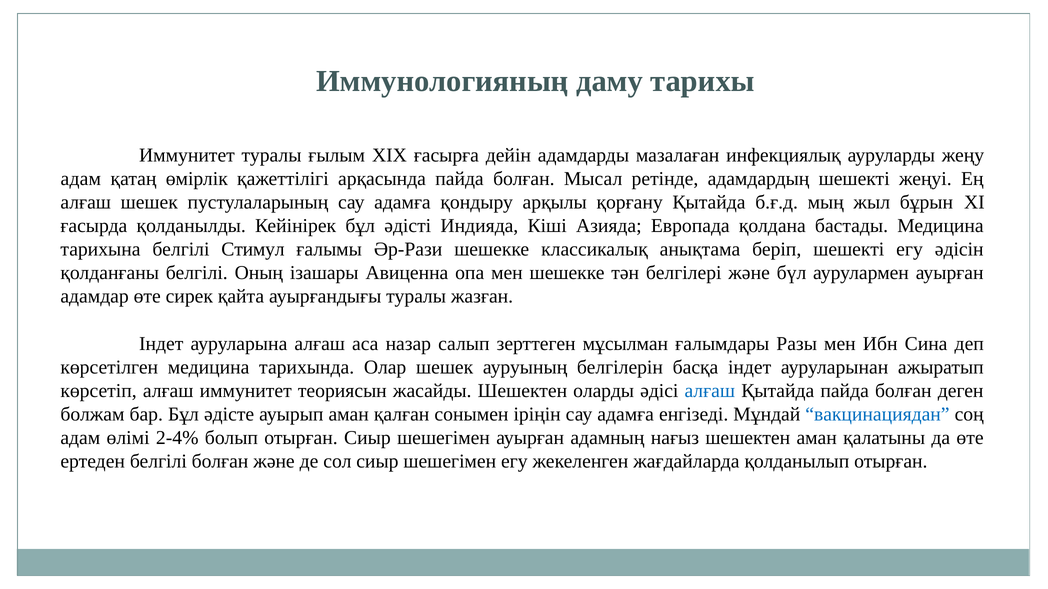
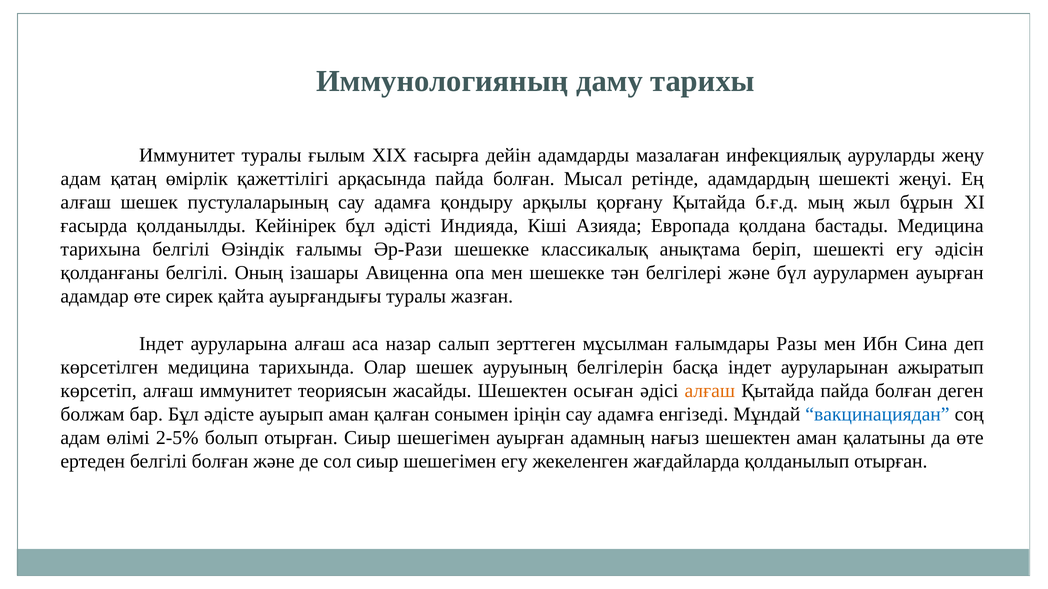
Стимул: Стимул -> Өзіндік
оларды: оларды -> осыған
алғаш at (710, 391) colour: blue -> orange
2-4%: 2-4% -> 2-5%
